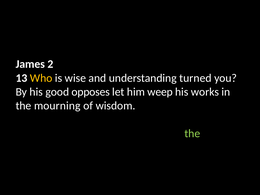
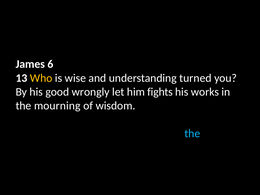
2: 2 -> 6
opposes: opposes -> wrongly
weep: weep -> fights
the at (192, 134) colour: light green -> light blue
